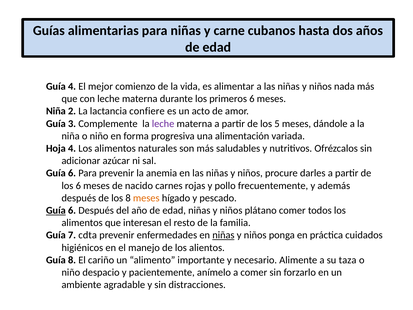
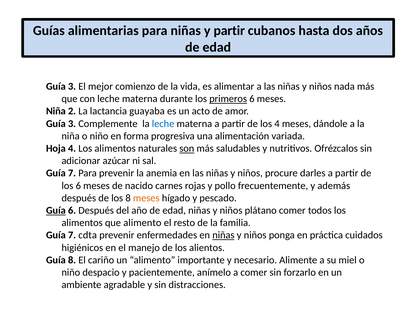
y carne: carne -> partir
4 at (72, 86): 4 -> 3
primeros underline: none -> present
confiere: confiere -> guayaba
leche at (163, 124) colour: purple -> blue
los 5: 5 -> 4
son underline: none -> present
6 at (72, 173): 6 -> 7
que interesan: interesan -> alimento
taza: taza -> miel
